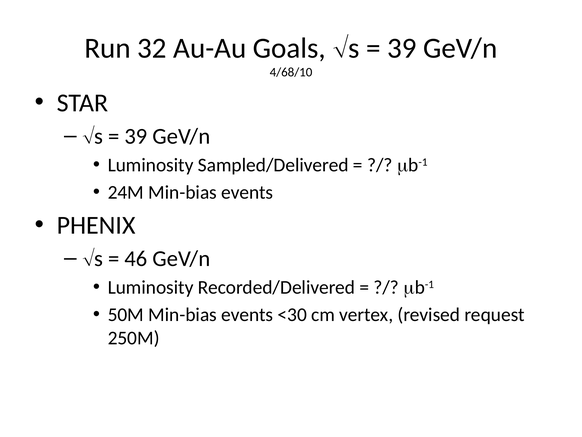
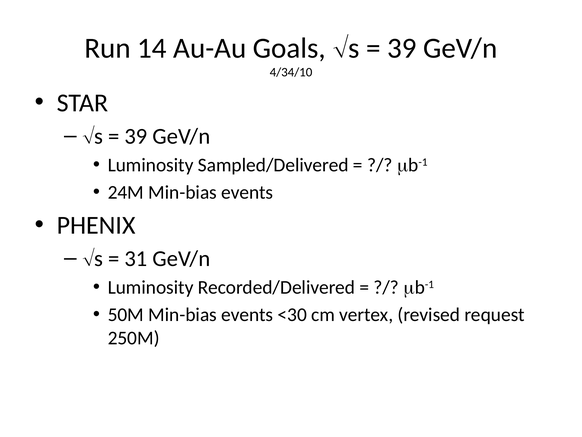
32: 32 -> 14
4/68/10: 4/68/10 -> 4/34/10
46: 46 -> 31
